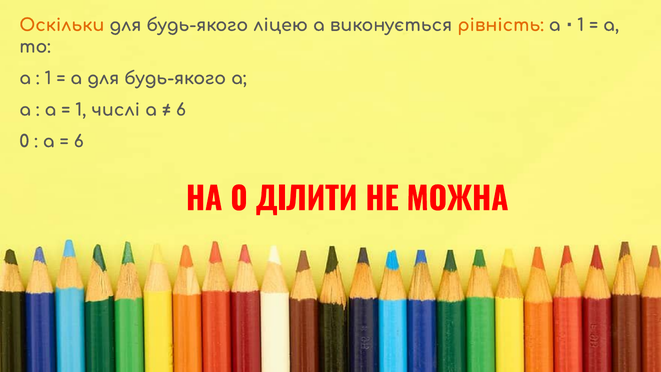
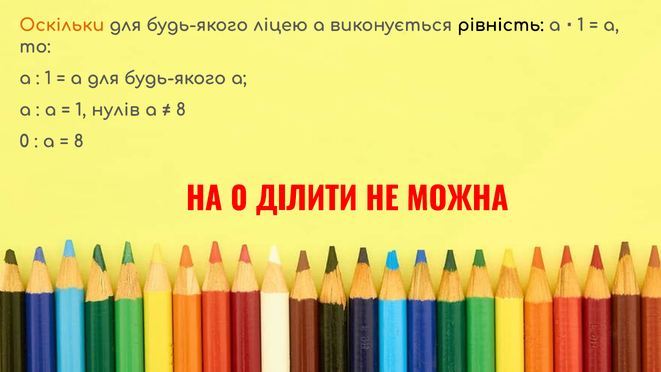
рівність colour: orange -> black
числі: числі -> нулів
6 at (181, 110): 6 -> 8
6 at (79, 141): 6 -> 8
